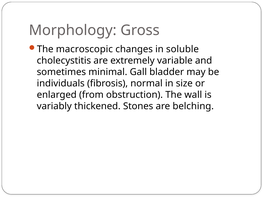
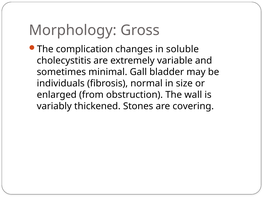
macroscopic: macroscopic -> complication
belching: belching -> covering
